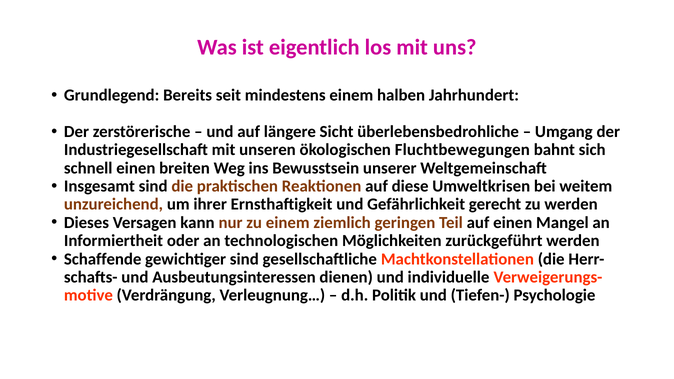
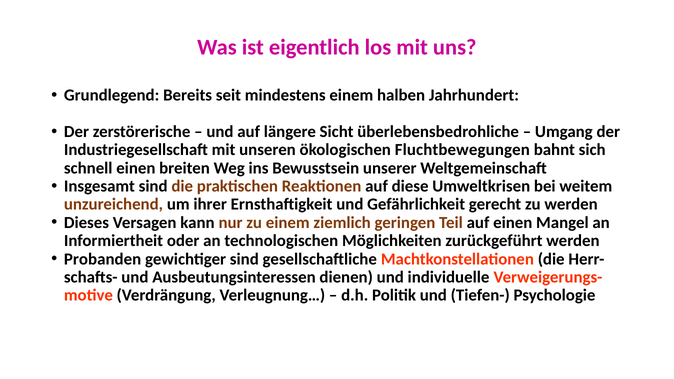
Schaffende: Schaffende -> Probanden
